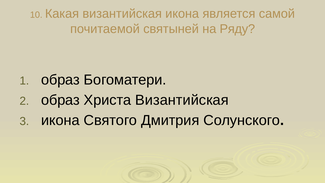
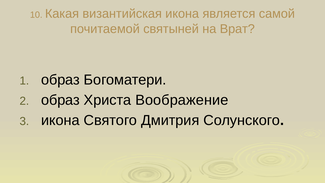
Ряду: Ряду -> Врат
Христа Византийская: Византийская -> Воображение
